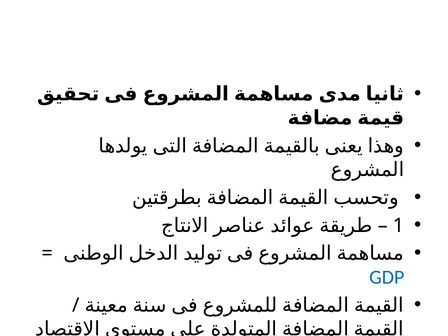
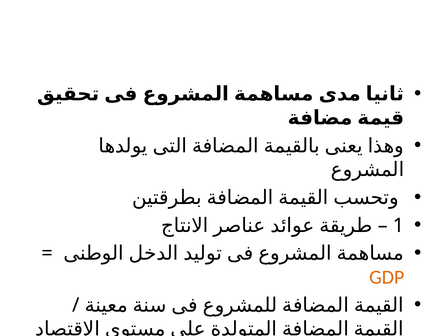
GDP at (387, 277) colour: blue -> orange
